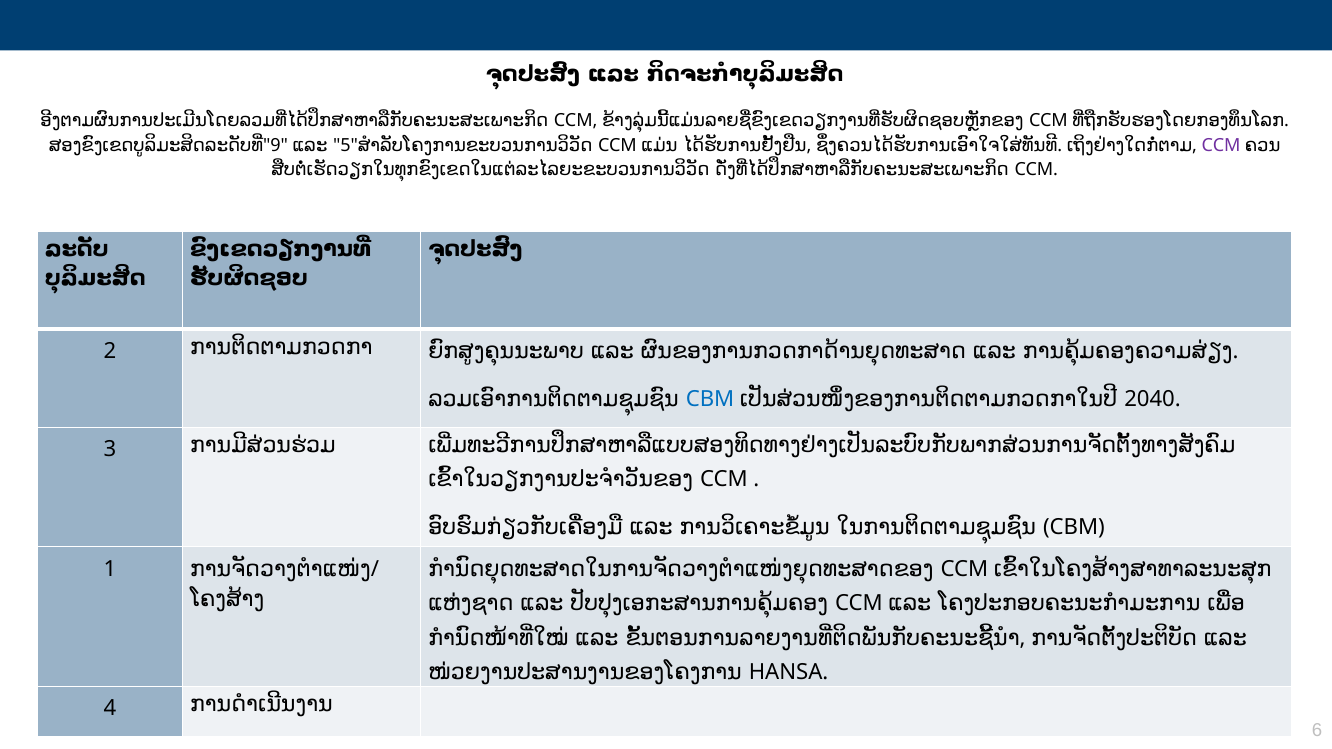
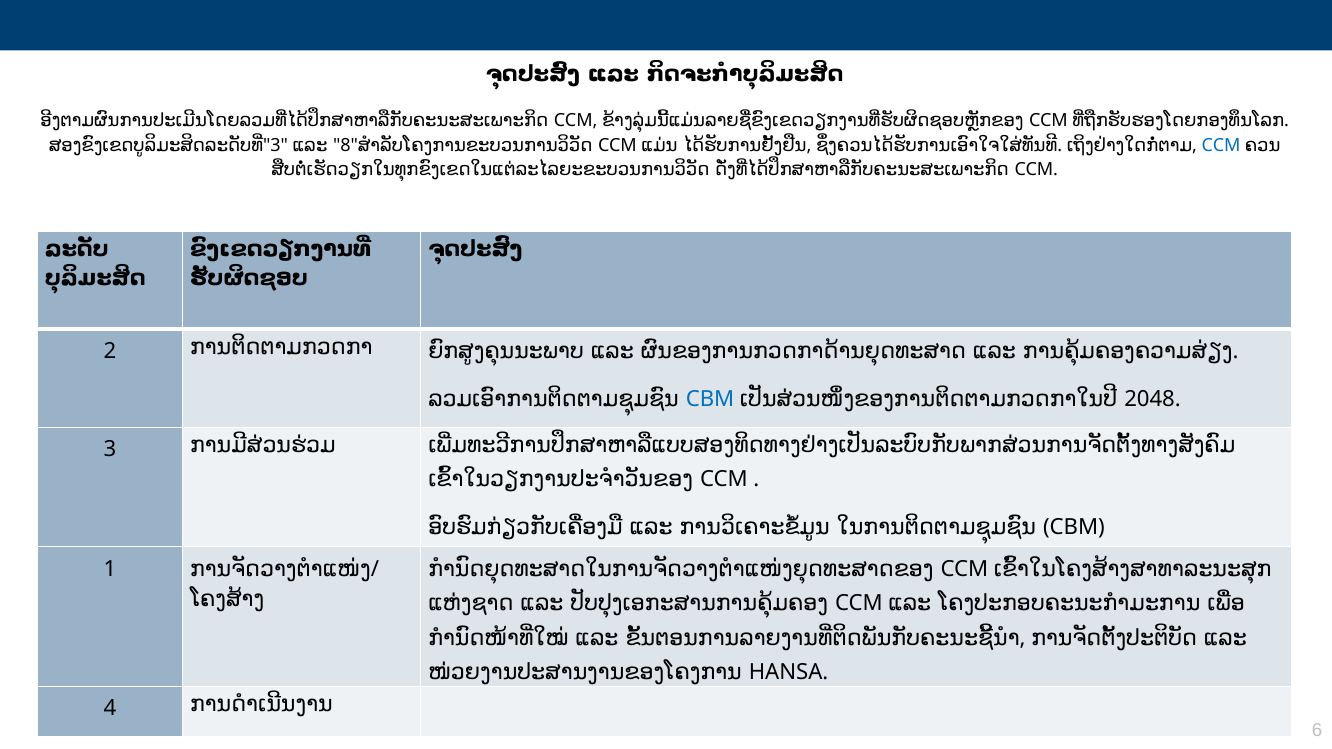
9 at (276, 145): 9 -> 3
5: 5 -> 8
CCM at (1221, 145) colour: purple -> blue
2040: 2040 -> 2048
